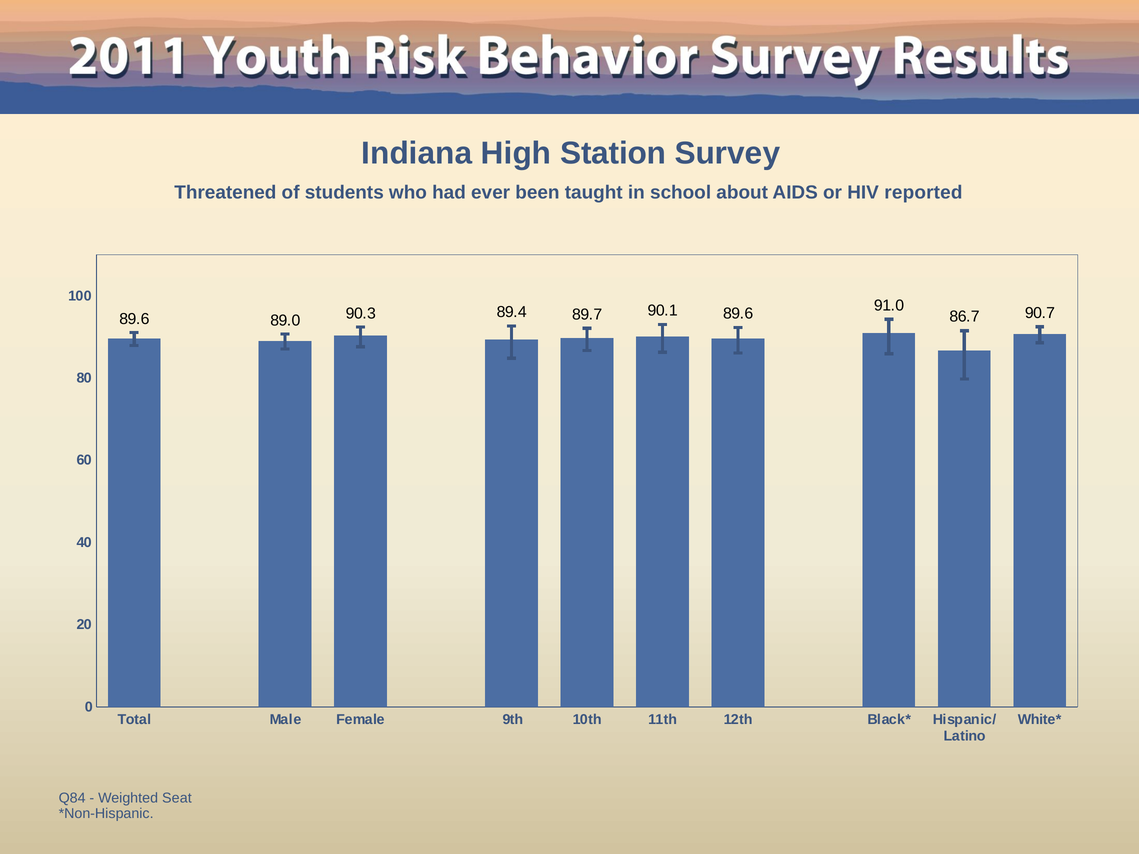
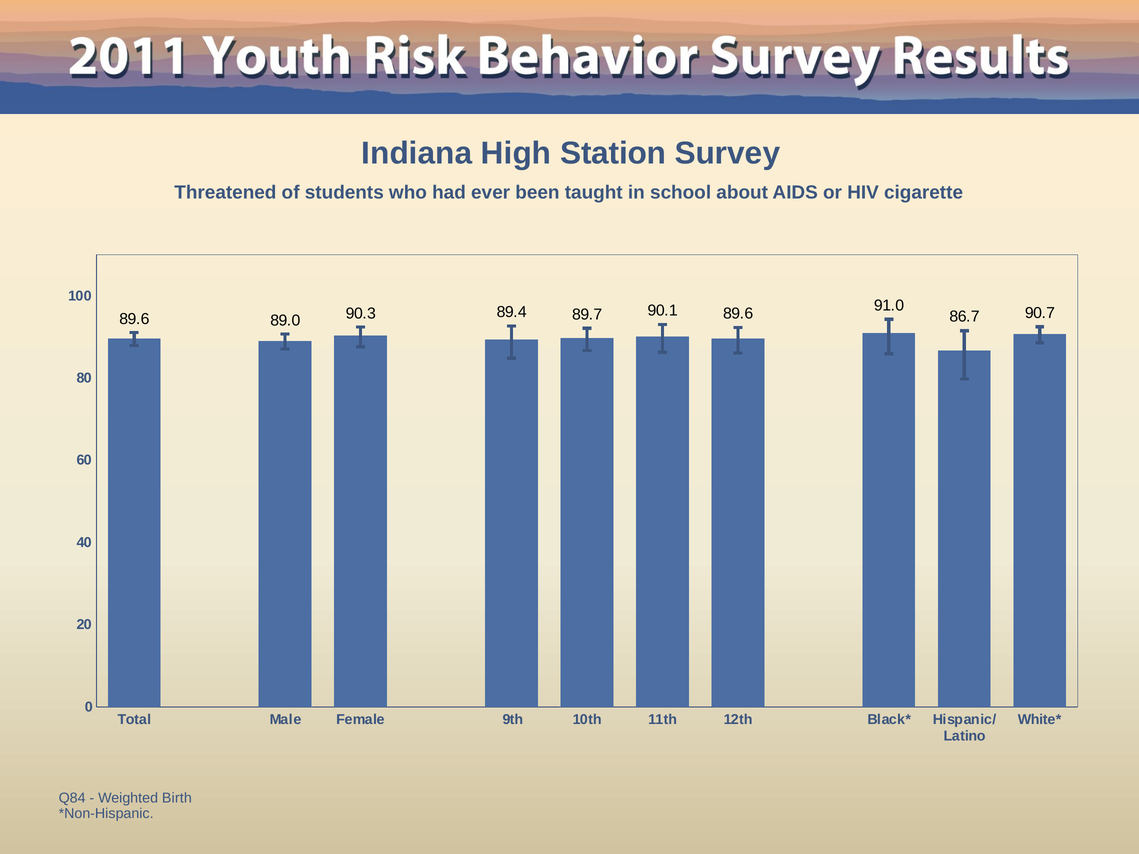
reported: reported -> cigarette
Seat: Seat -> Birth
